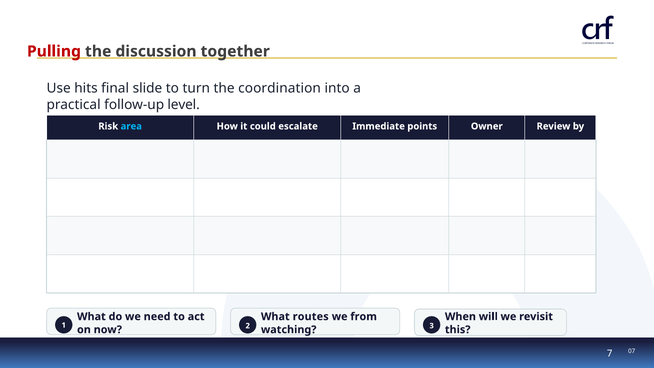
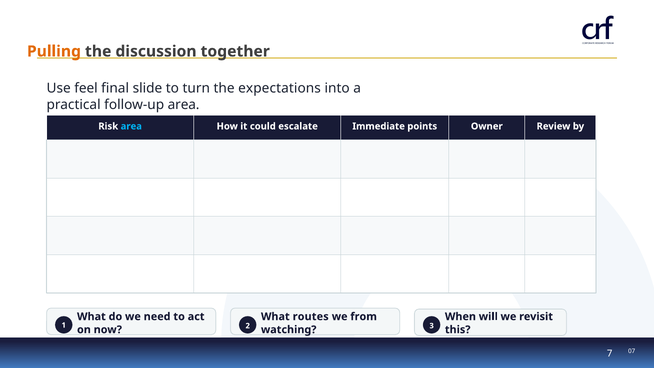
Pulling colour: red -> orange
hits: hits -> feel
coordination: coordination -> expectations
follow-up level: level -> area
